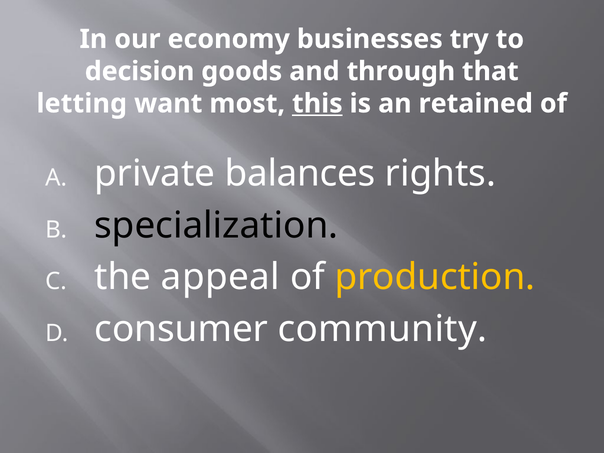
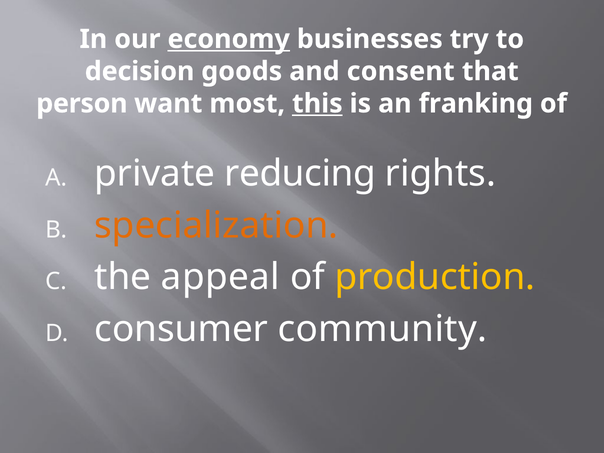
economy underline: none -> present
through: through -> consent
letting: letting -> person
retained: retained -> franking
balances: balances -> reducing
specialization colour: black -> orange
